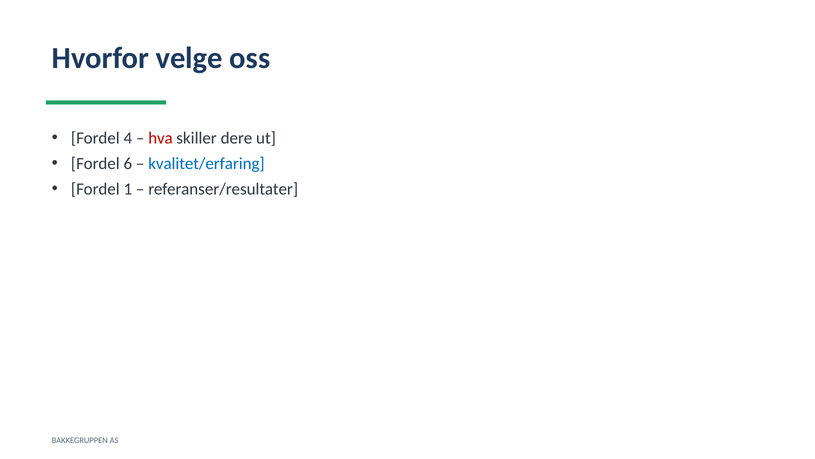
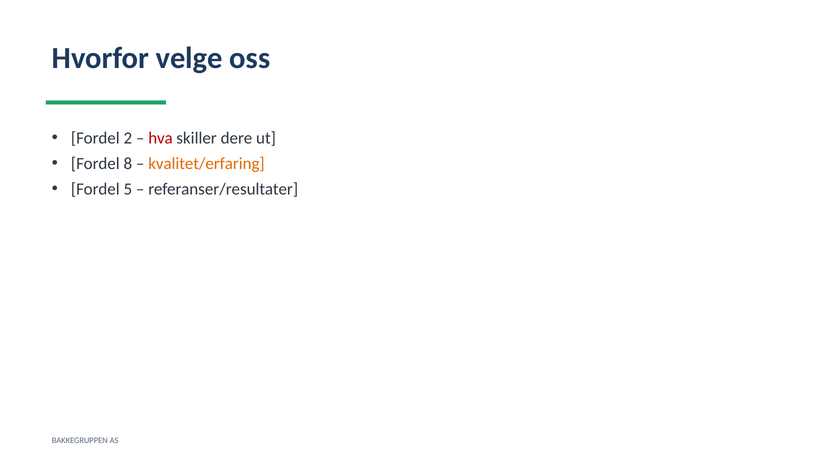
4: 4 -> 2
6: 6 -> 8
kvalitet/erfaring colour: blue -> orange
1: 1 -> 5
